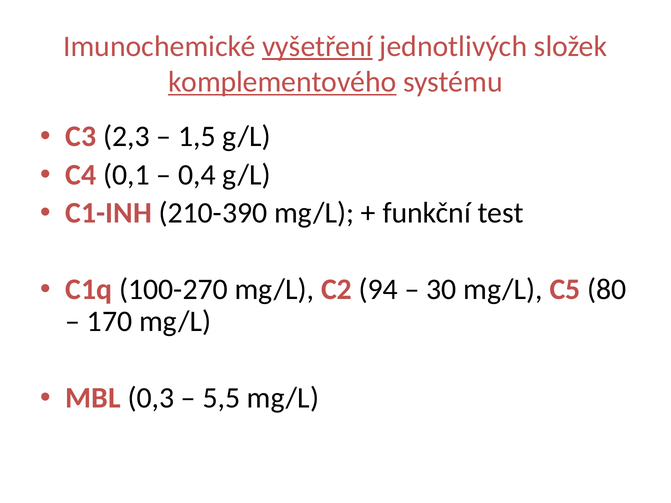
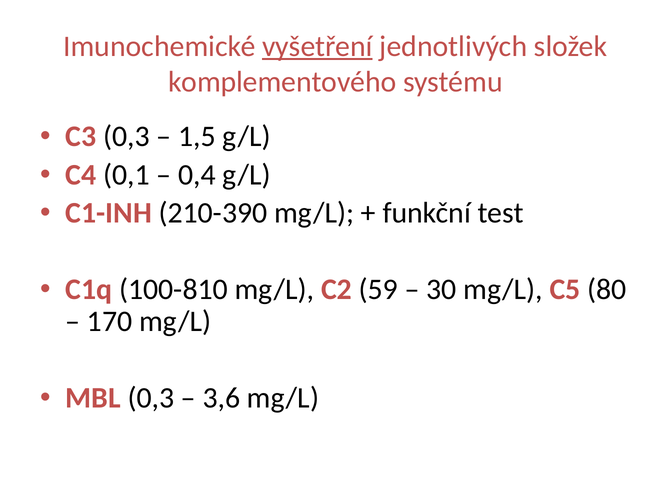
komplementového underline: present -> none
C3 2,3: 2,3 -> 0,3
100-270: 100-270 -> 100-810
94: 94 -> 59
5,5: 5,5 -> 3,6
